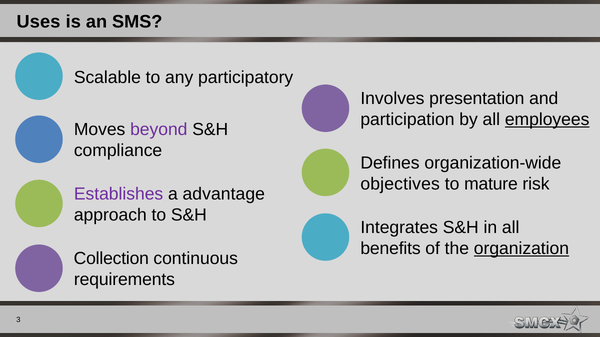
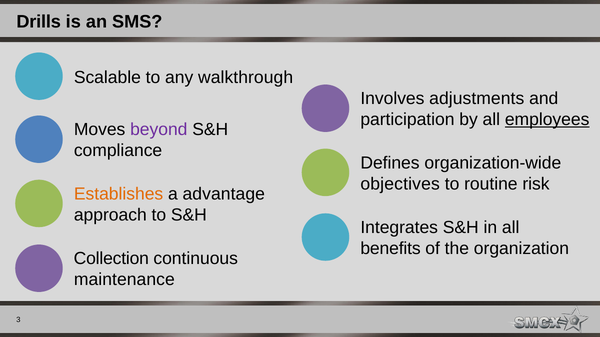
Uses: Uses -> Drills
participatory: participatory -> walkthrough
presentation: presentation -> adjustments
mature: mature -> routine
Establishes colour: purple -> orange
organization underline: present -> none
requirements: requirements -> maintenance
